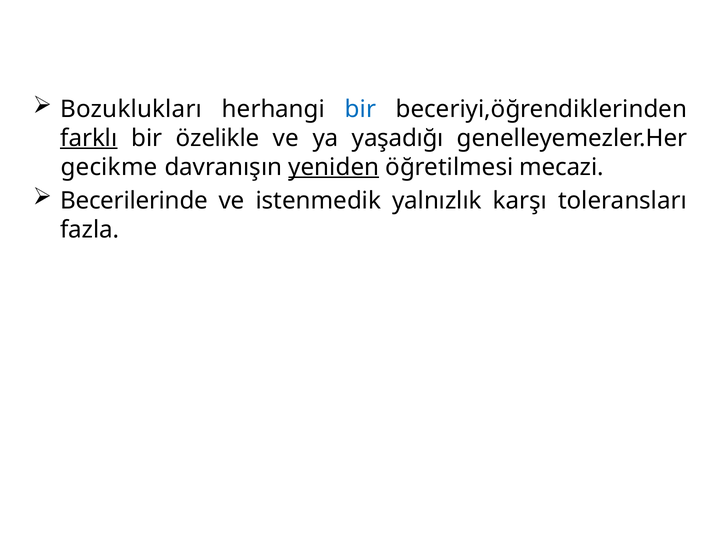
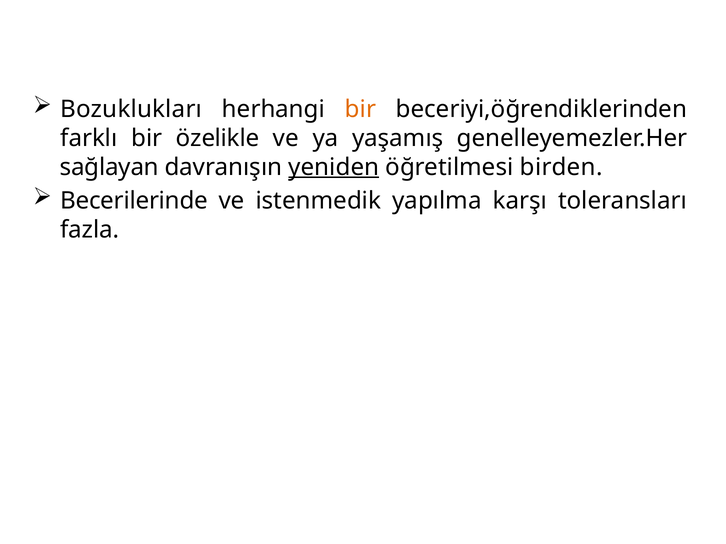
bir at (360, 109) colour: blue -> orange
farklı underline: present -> none
yaşadığı: yaşadığı -> yaşamış
gecikme: gecikme -> sağlayan
mecazi: mecazi -> birden
yalnızlık: yalnızlık -> yapılma
